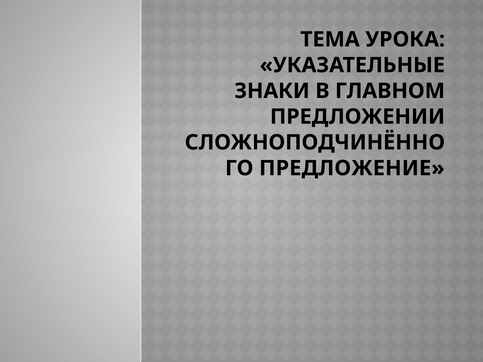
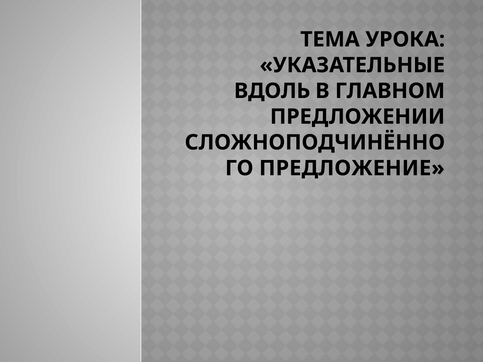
ЗНАКИ: ЗНАКИ -> ВДОЛЬ
